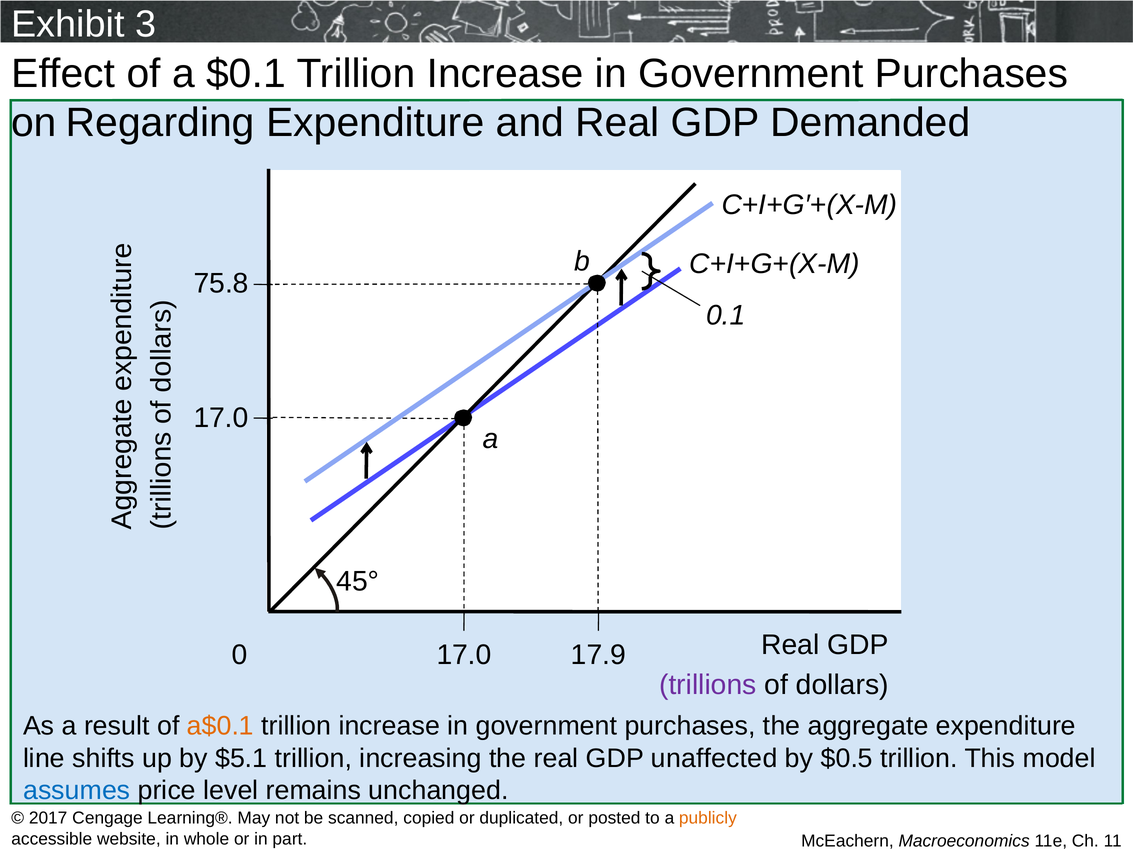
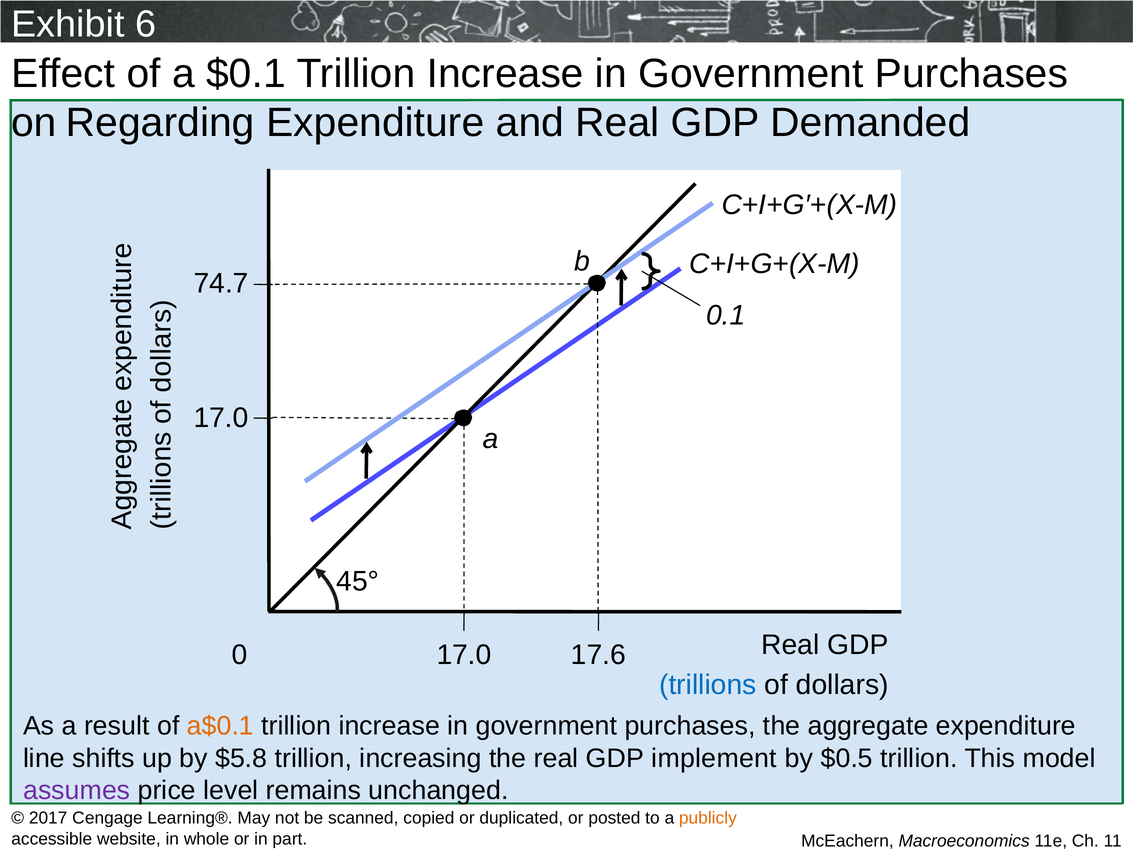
3: 3 -> 6
75.8: 75.8 -> 74.7
17.9: 17.9 -> 17.6
trillions colour: purple -> blue
$5.1: $5.1 -> $5.8
unaffected: unaffected -> implement
assumes colour: blue -> purple
